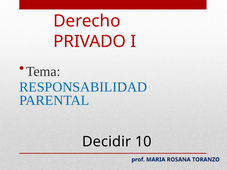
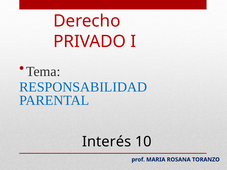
Decidir: Decidir -> Interés
